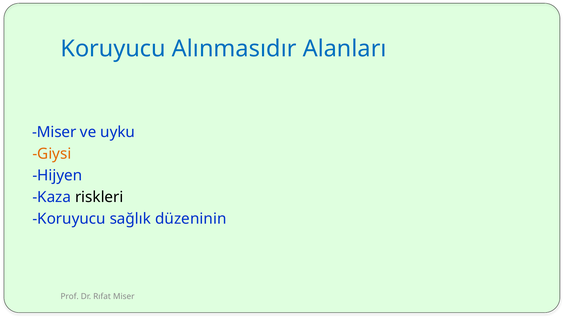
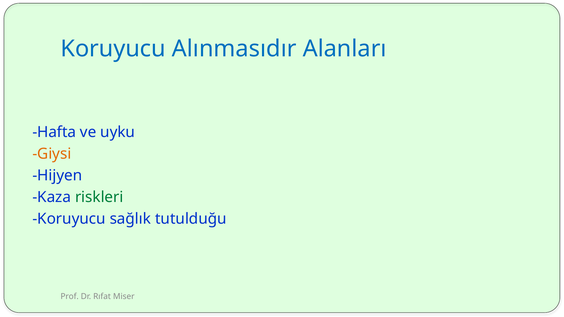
Miser at (54, 132): Miser -> Hafta
riskleri colour: black -> green
düzeninin: düzeninin -> tutulduğu
